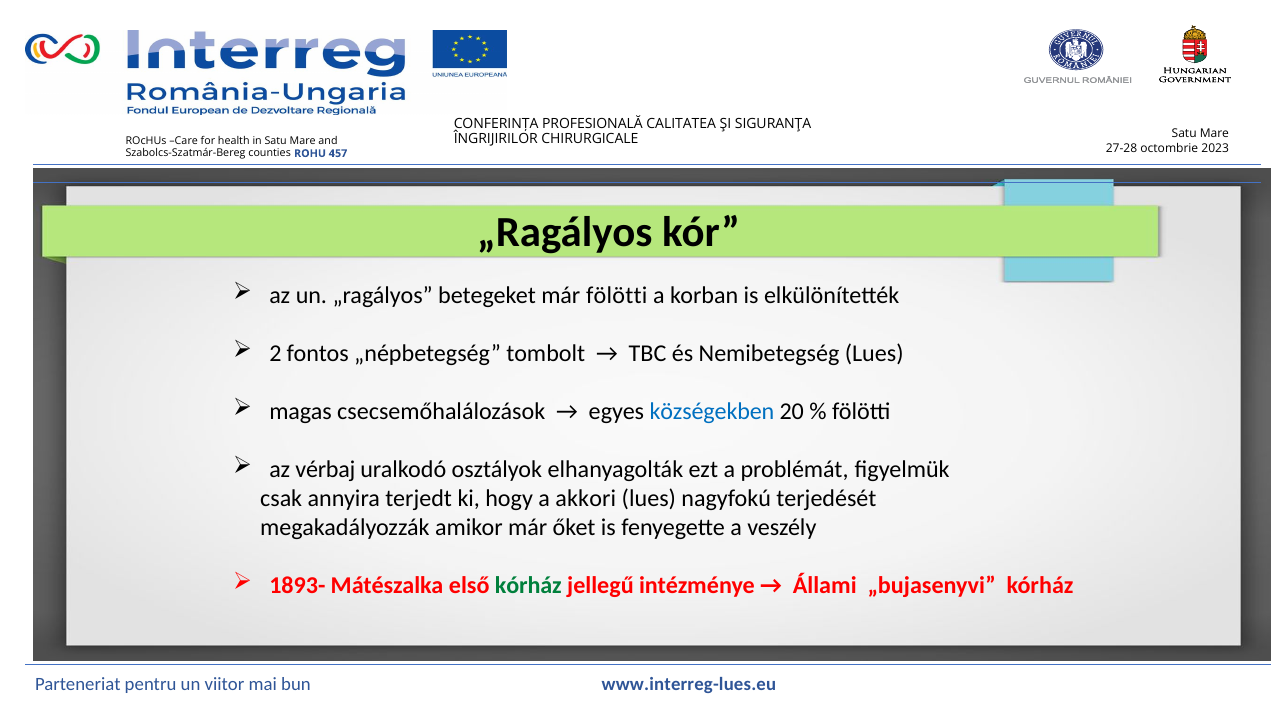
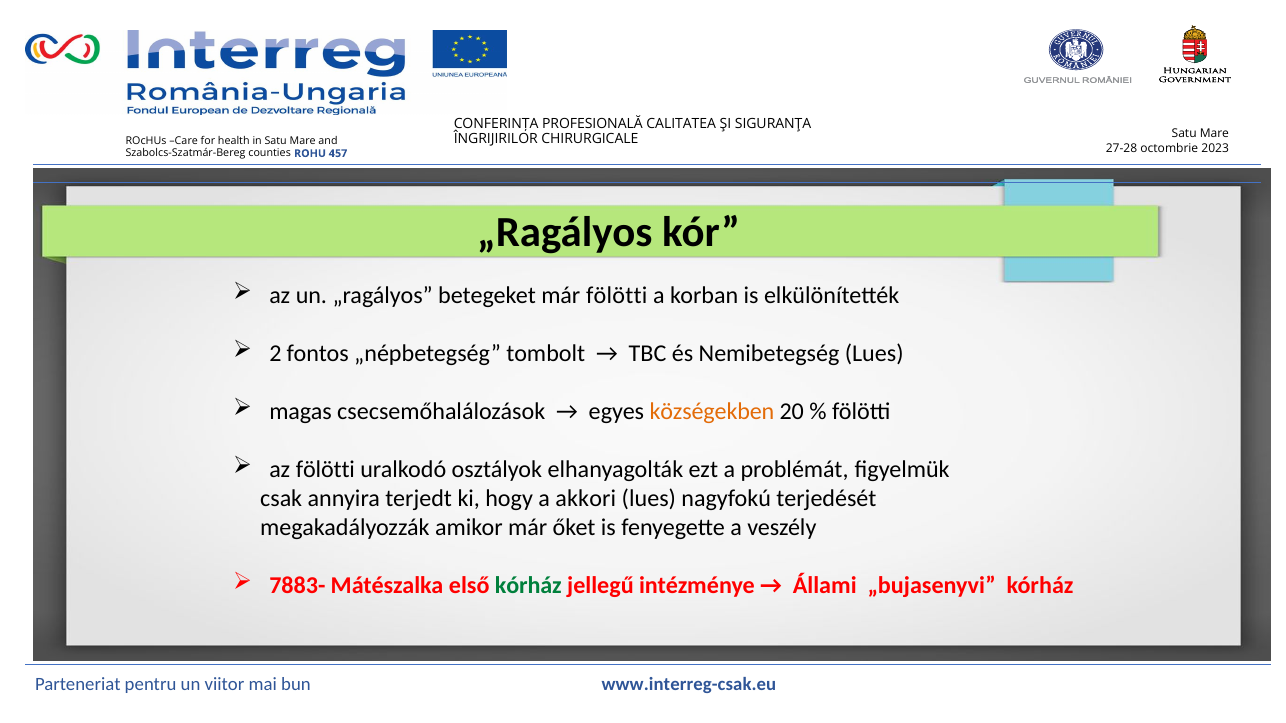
községekben colour: blue -> orange
az vérbaj: vérbaj -> fölötti
1893-: 1893- -> 7883-
www.interreg-lues.eu: www.interreg-lues.eu -> www.interreg-csak.eu
